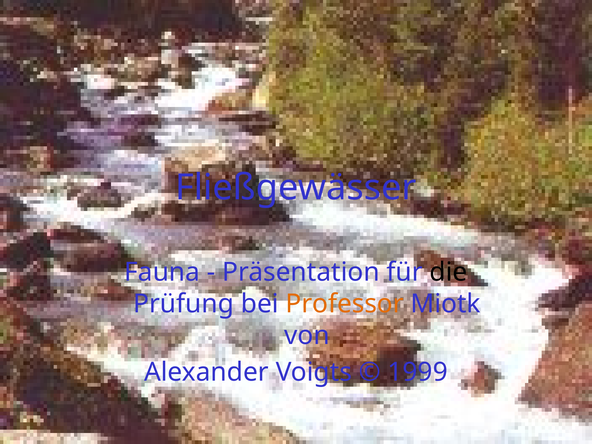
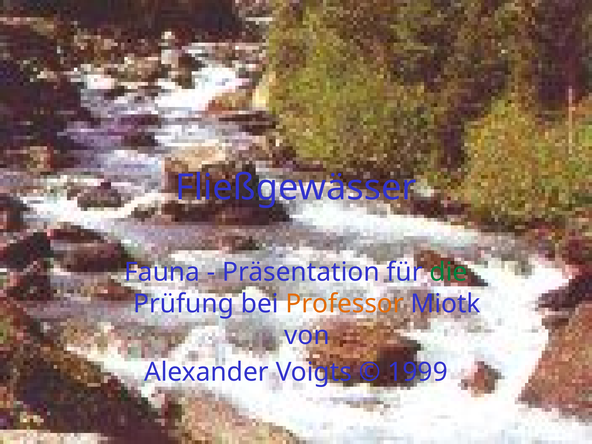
die colour: black -> green
